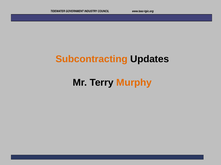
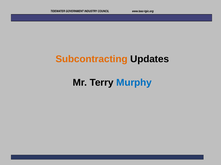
Murphy colour: orange -> blue
